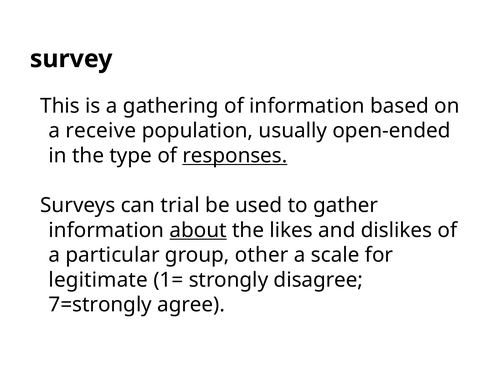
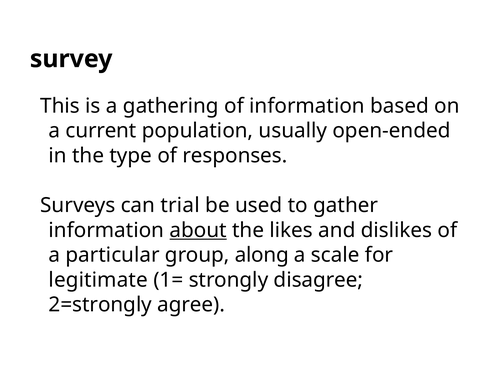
receive: receive -> current
responses underline: present -> none
other: other -> along
7=strongly: 7=strongly -> 2=strongly
